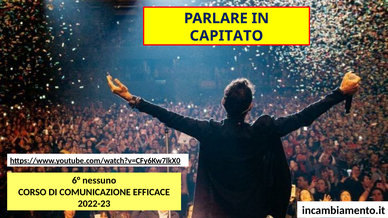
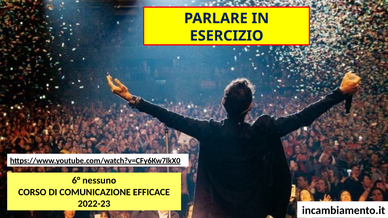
CAPITATO: CAPITATO -> ESERCIZIO
